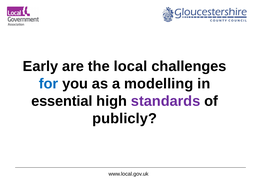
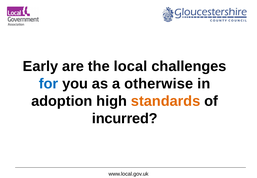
modelling: modelling -> otherwise
essential: essential -> adoption
standards colour: purple -> orange
publicly: publicly -> incurred
